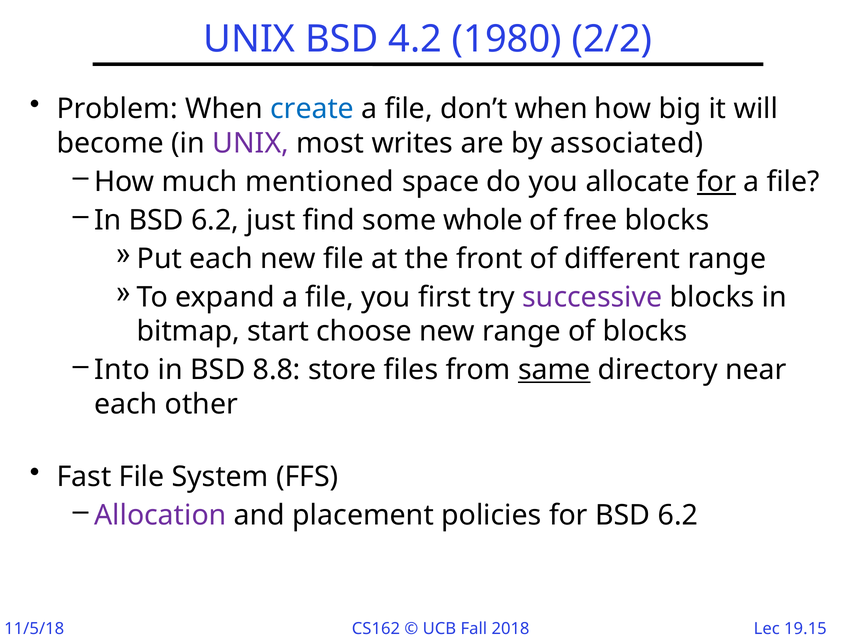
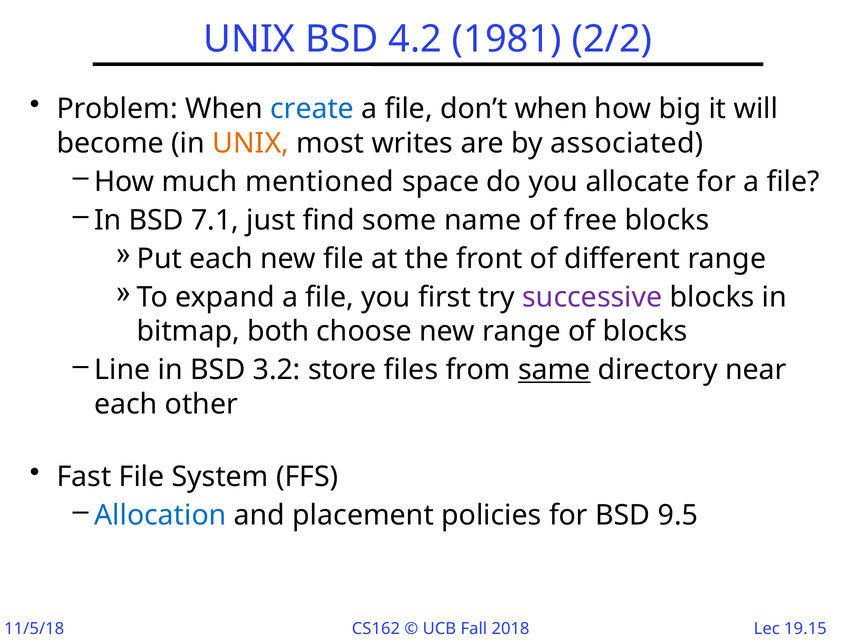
1980: 1980 -> 1981
UNIX at (251, 143) colour: purple -> orange
for at (716, 182) underline: present -> none
In BSD 6.2: 6.2 -> 7.1
whole: whole -> name
start: start -> both
Into: Into -> Line
8.8: 8.8 -> 3.2
Allocation colour: purple -> blue
for BSD 6.2: 6.2 -> 9.5
